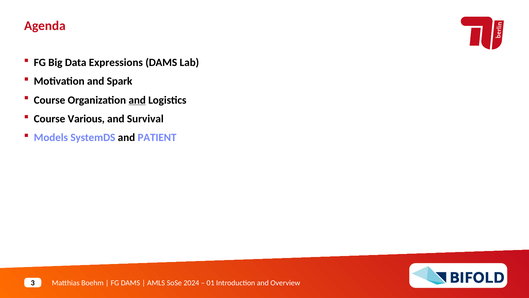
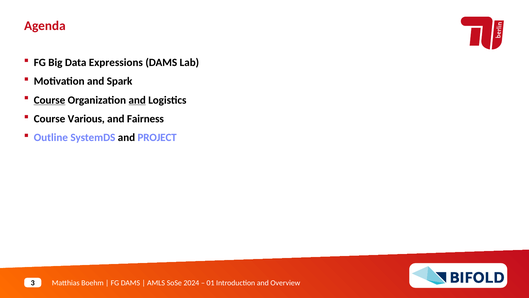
Course at (50, 100) underline: none -> present
Survival: Survival -> Fairness
Models: Models -> Outline
PATIENT: PATIENT -> PROJECT
